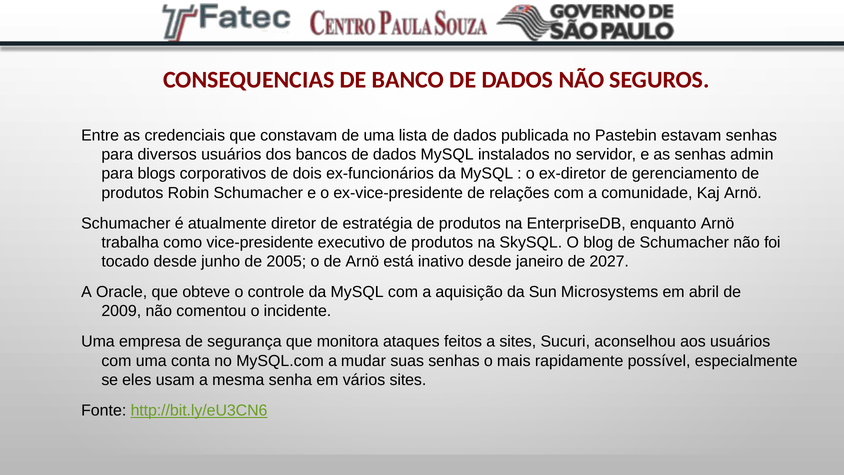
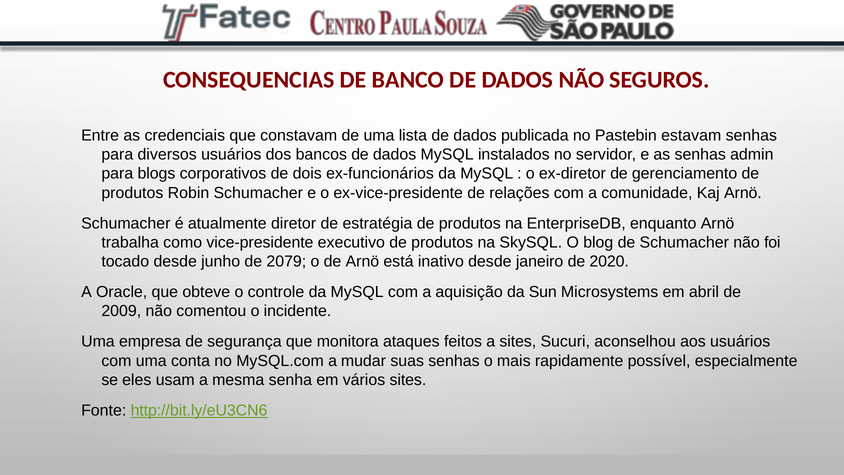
2005: 2005 -> 2079
2027: 2027 -> 2020
